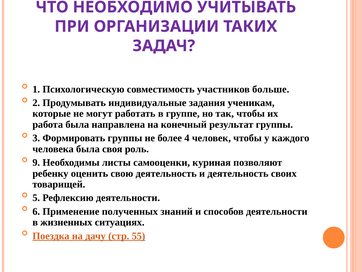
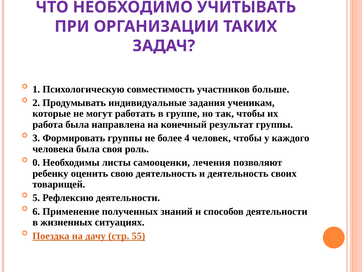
9: 9 -> 0
куриная: куриная -> лечения
